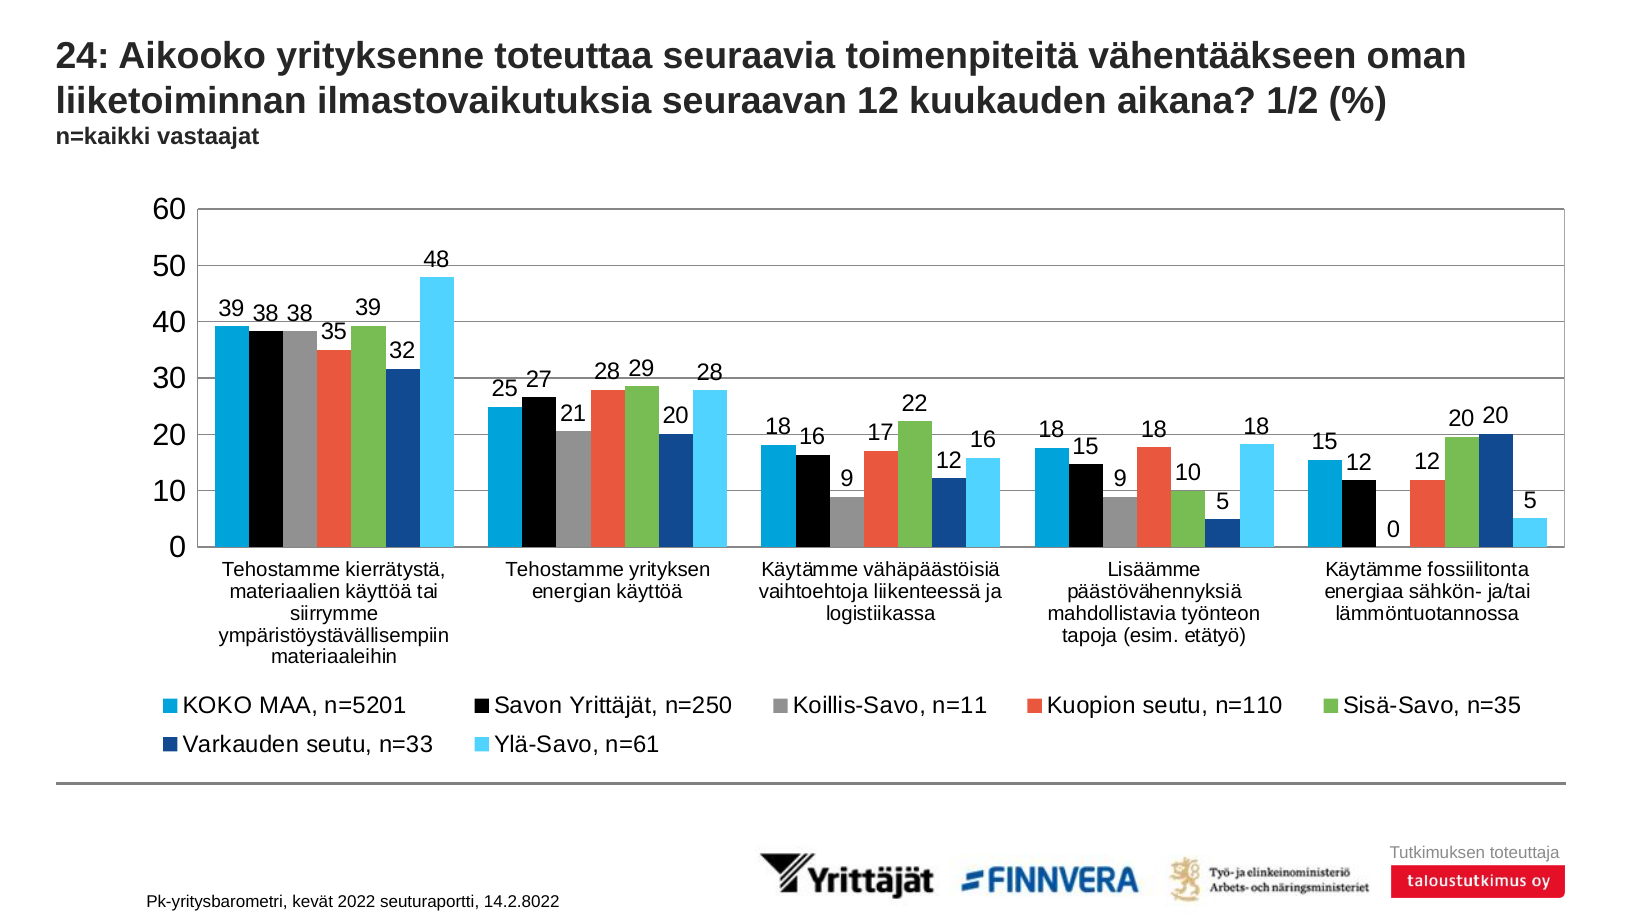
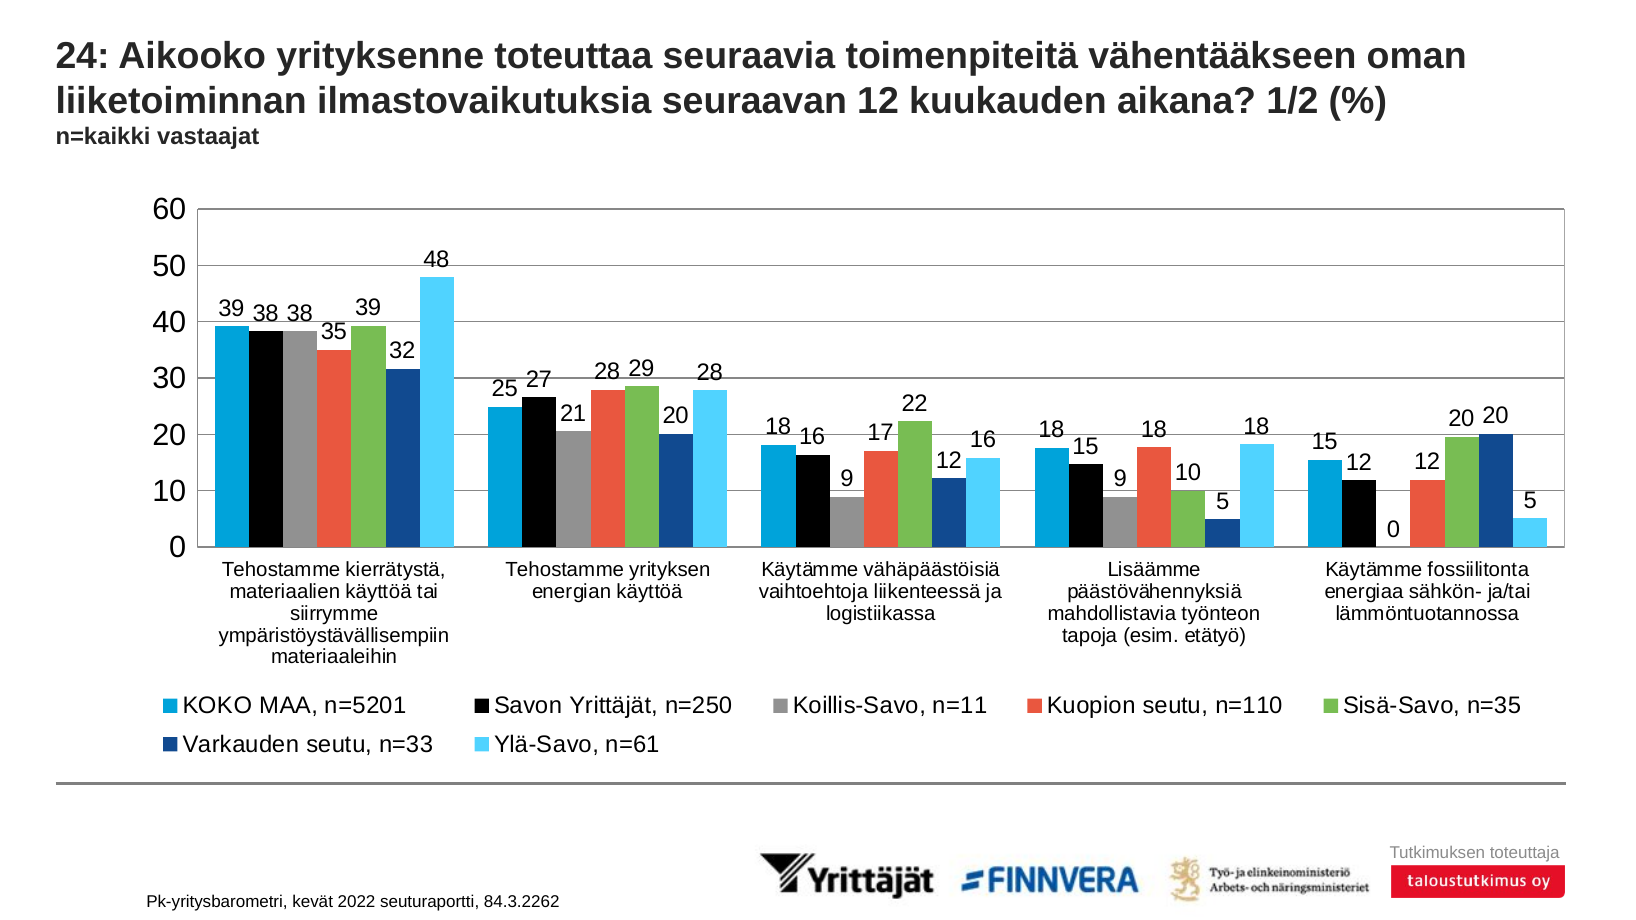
14.2.8022: 14.2.8022 -> 84.3.2262
